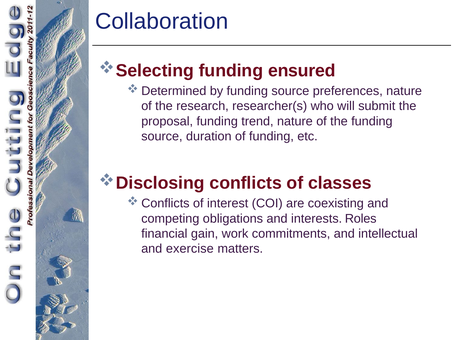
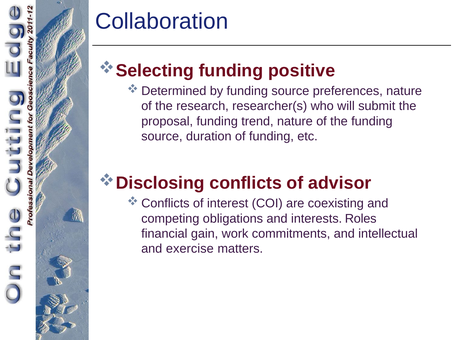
ensured: ensured -> positive
classes: classes -> advisor
